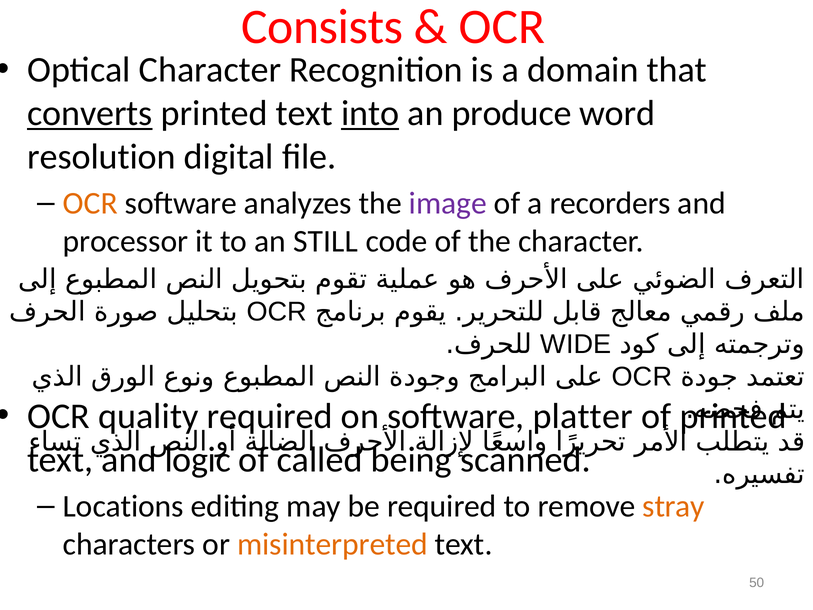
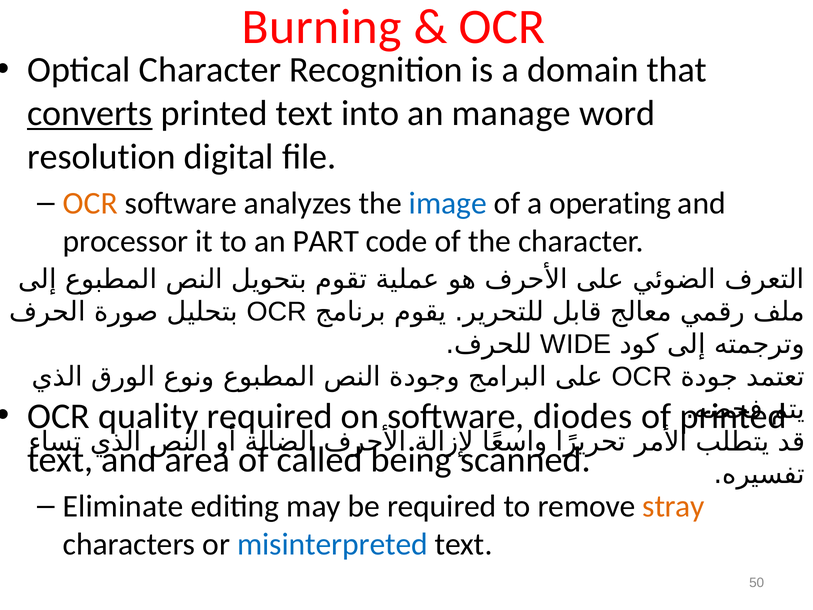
Consists: Consists -> Burning
into underline: present -> none
produce: produce -> manage
image colour: purple -> blue
recorders: recorders -> operating
STILL: STILL -> PART
platter: platter -> diodes
logic: logic -> area
Locations: Locations -> Eliminate
misinterpreted colour: orange -> blue
